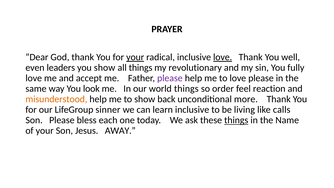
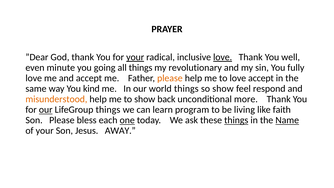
leaders: leaders -> minute
you show: show -> going
please at (170, 78) colour: purple -> orange
love please: please -> accept
look: look -> kind
so order: order -> show
reaction: reaction -> respond
our at (46, 110) underline: none -> present
LifeGroup sinner: sinner -> things
learn inclusive: inclusive -> program
calls: calls -> faith
one underline: none -> present
Name underline: none -> present
